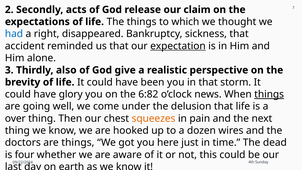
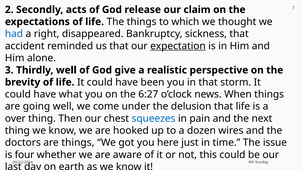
Thirdly also: also -> well
glory: glory -> what
6:82: 6:82 -> 6:27
things at (269, 94) underline: present -> none
squeezes colour: orange -> blue
dead: dead -> issue
